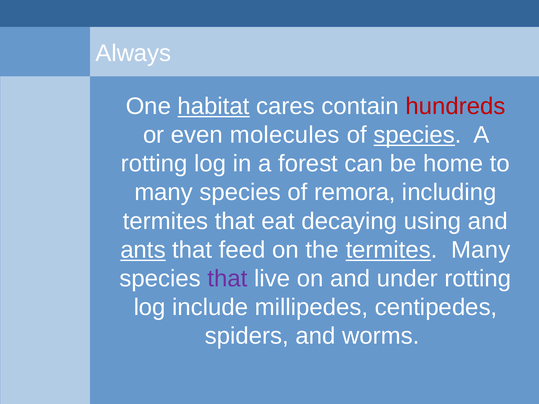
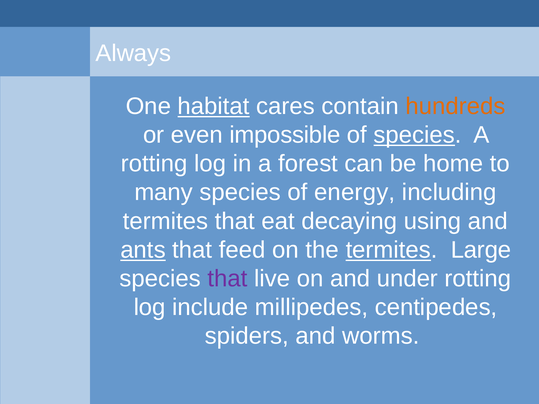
hundreds colour: red -> orange
molecules: molecules -> impossible
remora: remora -> energy
termites Many: Many -> Large
